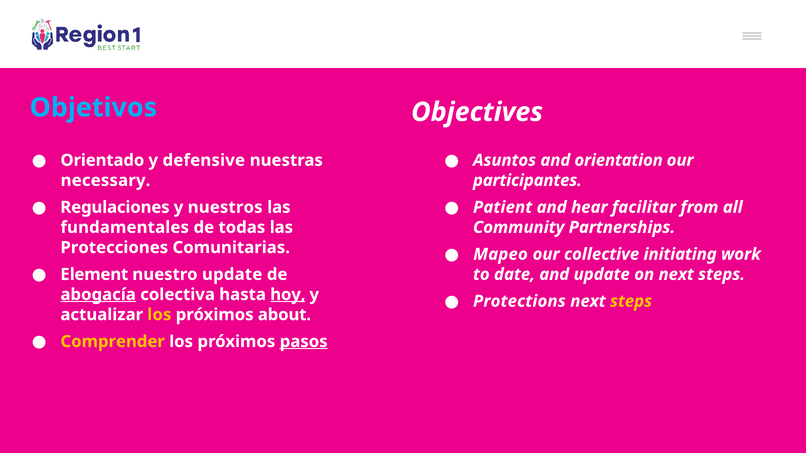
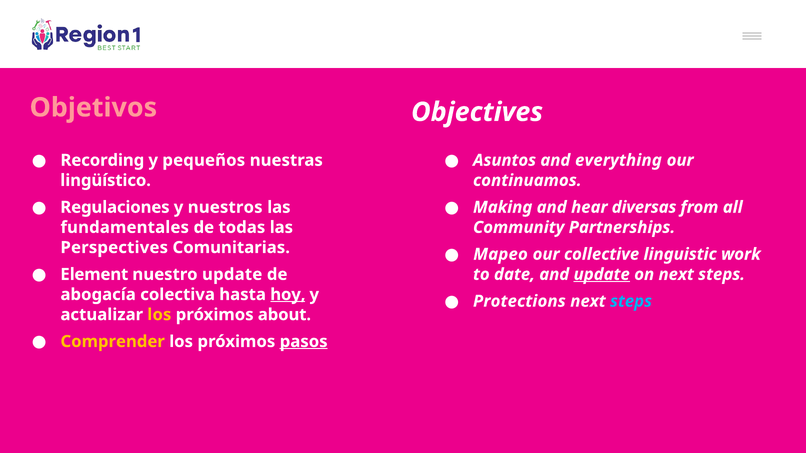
Objetivos colour: light blue -> pink
Orientado: Orientado -> Recording
defensive: defensive -> pequeños
orientation: orientation -> everything
participantes: participantes -> continuamos
necessary: necessary -> lingüístico
Patient: Patient -> Making
facilitar: facilitar -> diversas
Protecciones: Protecciones -> Perspectives
initiating: initiating -> linguistic
update at (602, 275) underline: none -> present
abogacía underline: present -> none
steps at (631, 301) colour: yellow -> light blue
